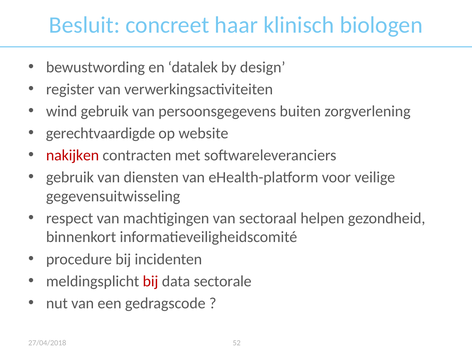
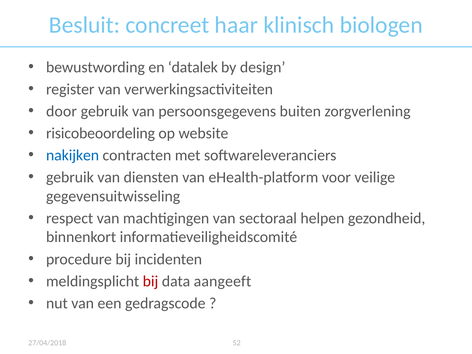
wind: wind -> door
gerechtvaardigde: gerechtvaardigde -> risicobeoordeling
nakijken colour: red -> blue
sectorale: sectorale -> aangeeft
